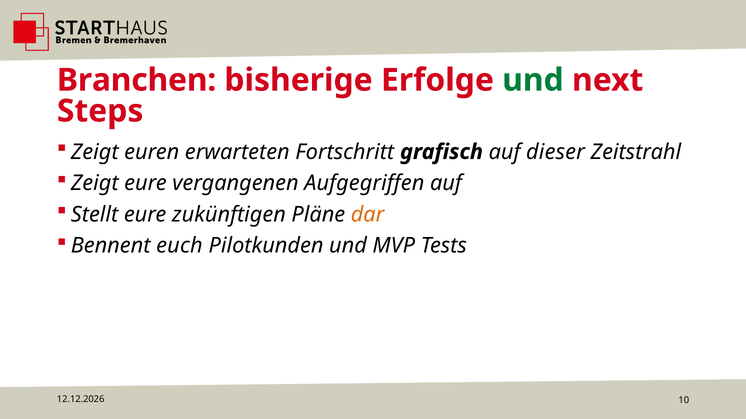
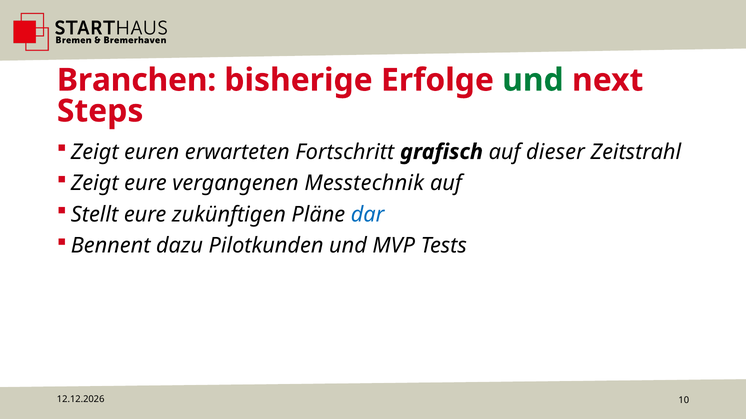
Aufgegriffen: Aufgegriffen -> Messtechnik
dar colour: orange -> blue
euch: euch -> dazu
